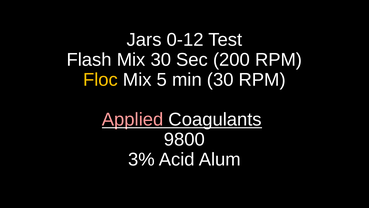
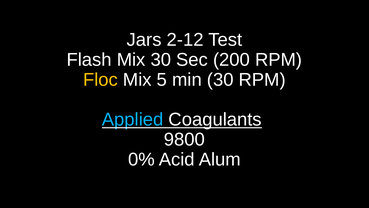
0-12: 0-12 -> 2-12
Applied colour: pink -> light blue
3%: 3% -> 0%
